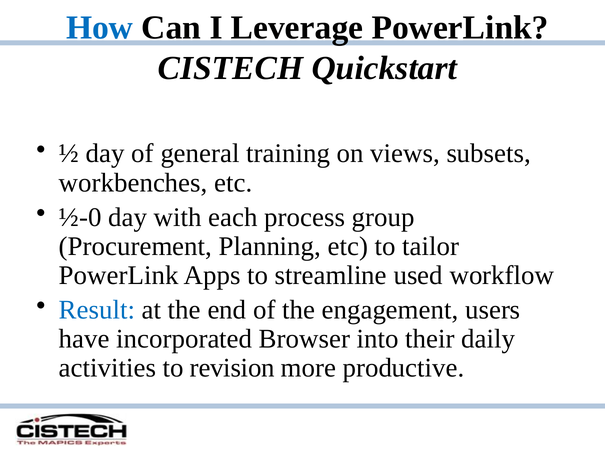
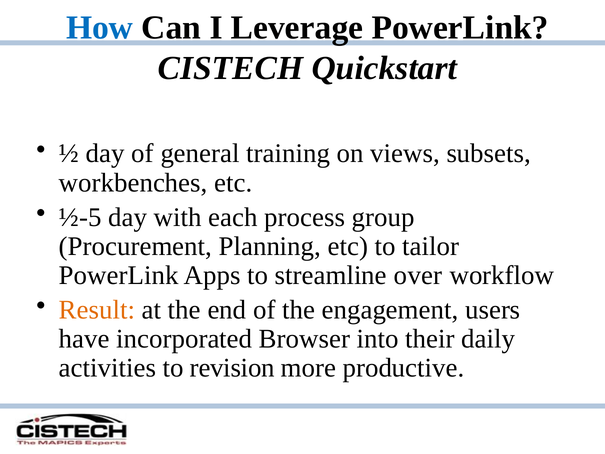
½-0: ½-0 -> ½-5
used: used -> over
Result colour: blue -> orange
